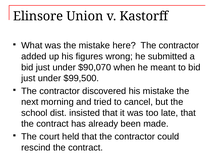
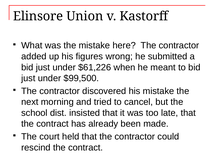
$90,070: $90,070 -> $61,226
